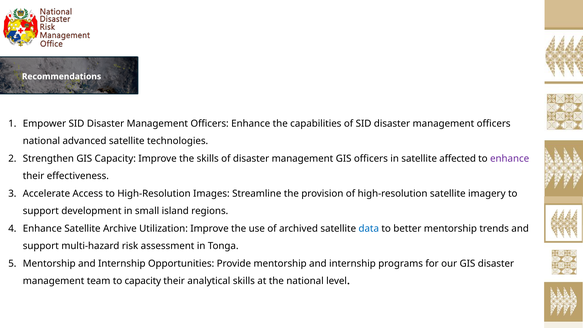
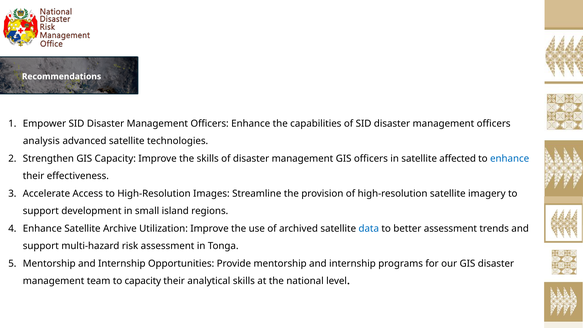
national at (41, 141): national -> analysis
enhance at (510, 159) colour: purple -> blue
better mentorship: mentorship -> assessment
